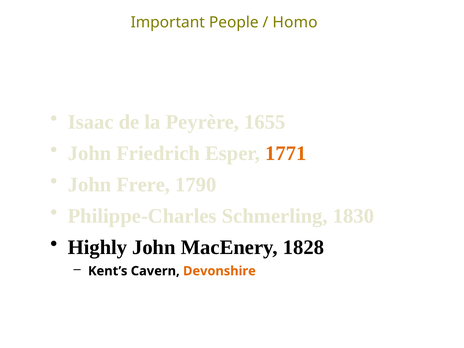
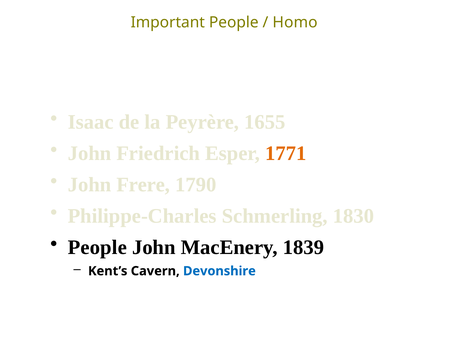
Highly at (97, 247): Highly -> People
1828: 1828 -> 1839
Devonshire colour: orange -> blue
